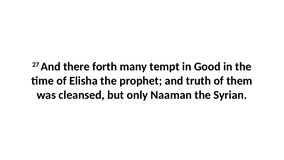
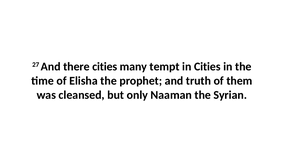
there forth: forth -> cities
in Good: Good -> Cities
